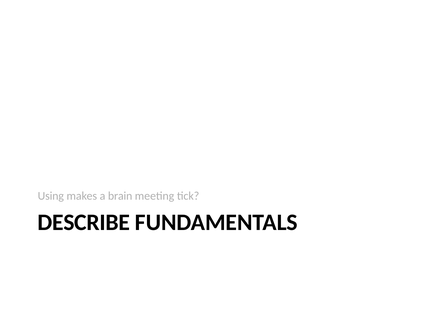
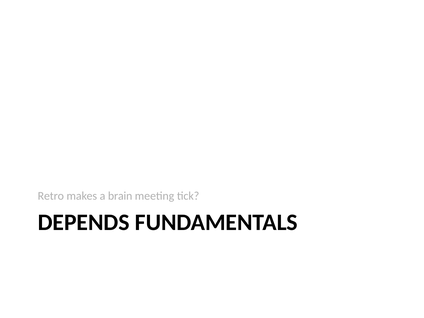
Using: Using -> Retro
DESCRIBE: DESCRIBE -> DEPENDS
